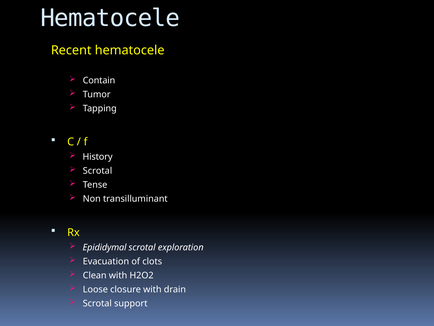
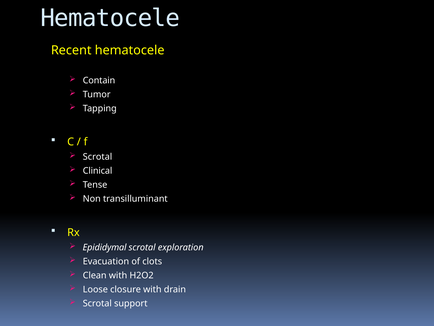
History at (98, 157): History -> Scrotal
Scrotal at (97, 171): Scrotal -> Clinical
